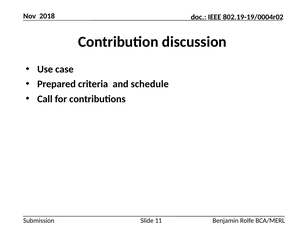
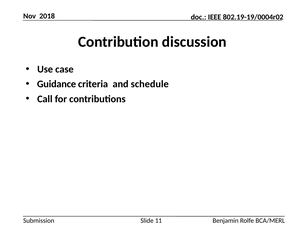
Prepared: Prepared -> Guidance
